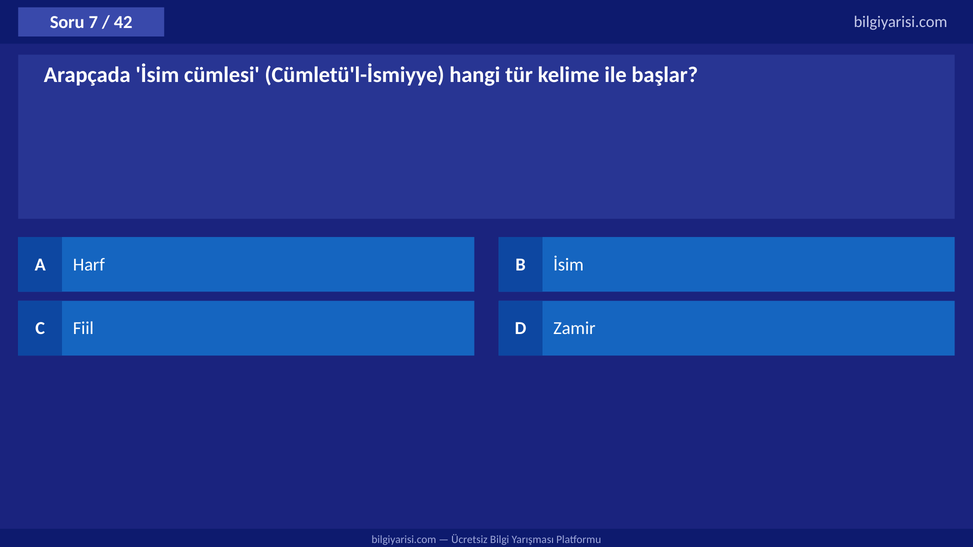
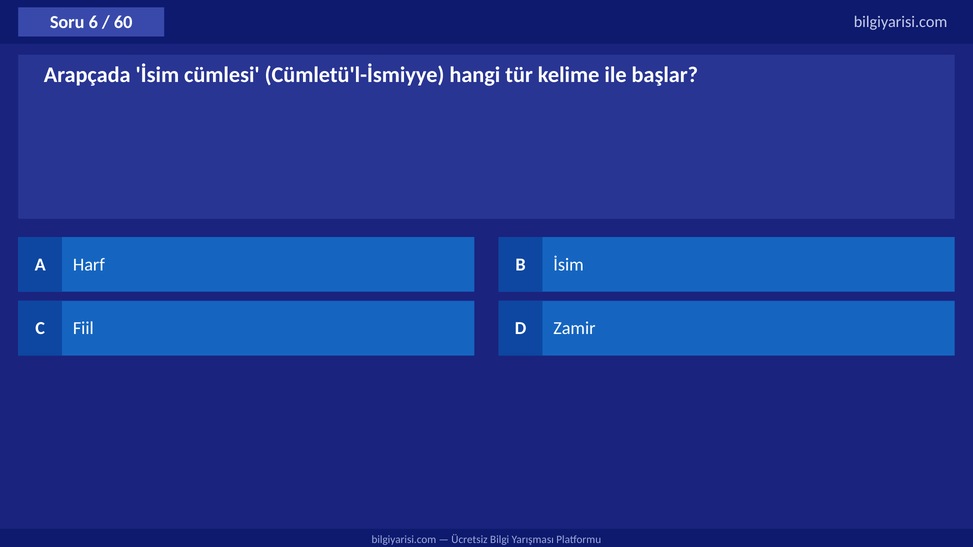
7: 7 -> 6
42: 42 -> 60
